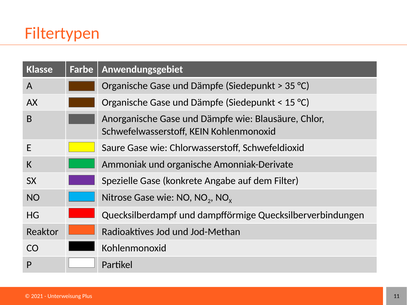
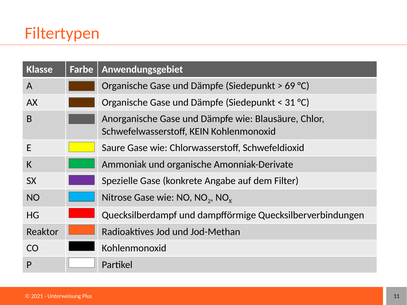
35: 35 -> 69
15: 15 -> 31
